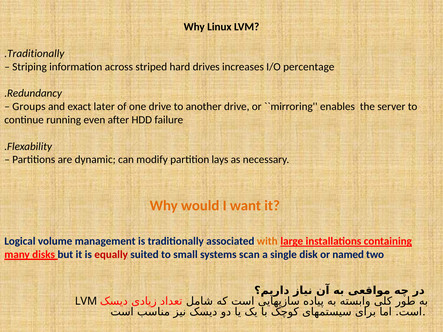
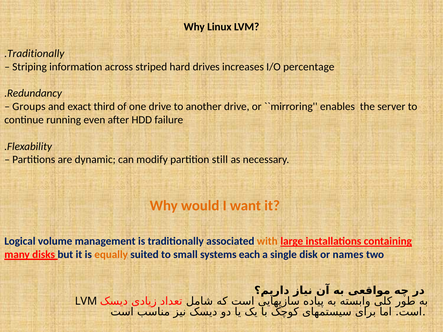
later: later -> third
lays: lays -> still
equally colour: red -> orange
scan: scan -> each
named: named -> names
